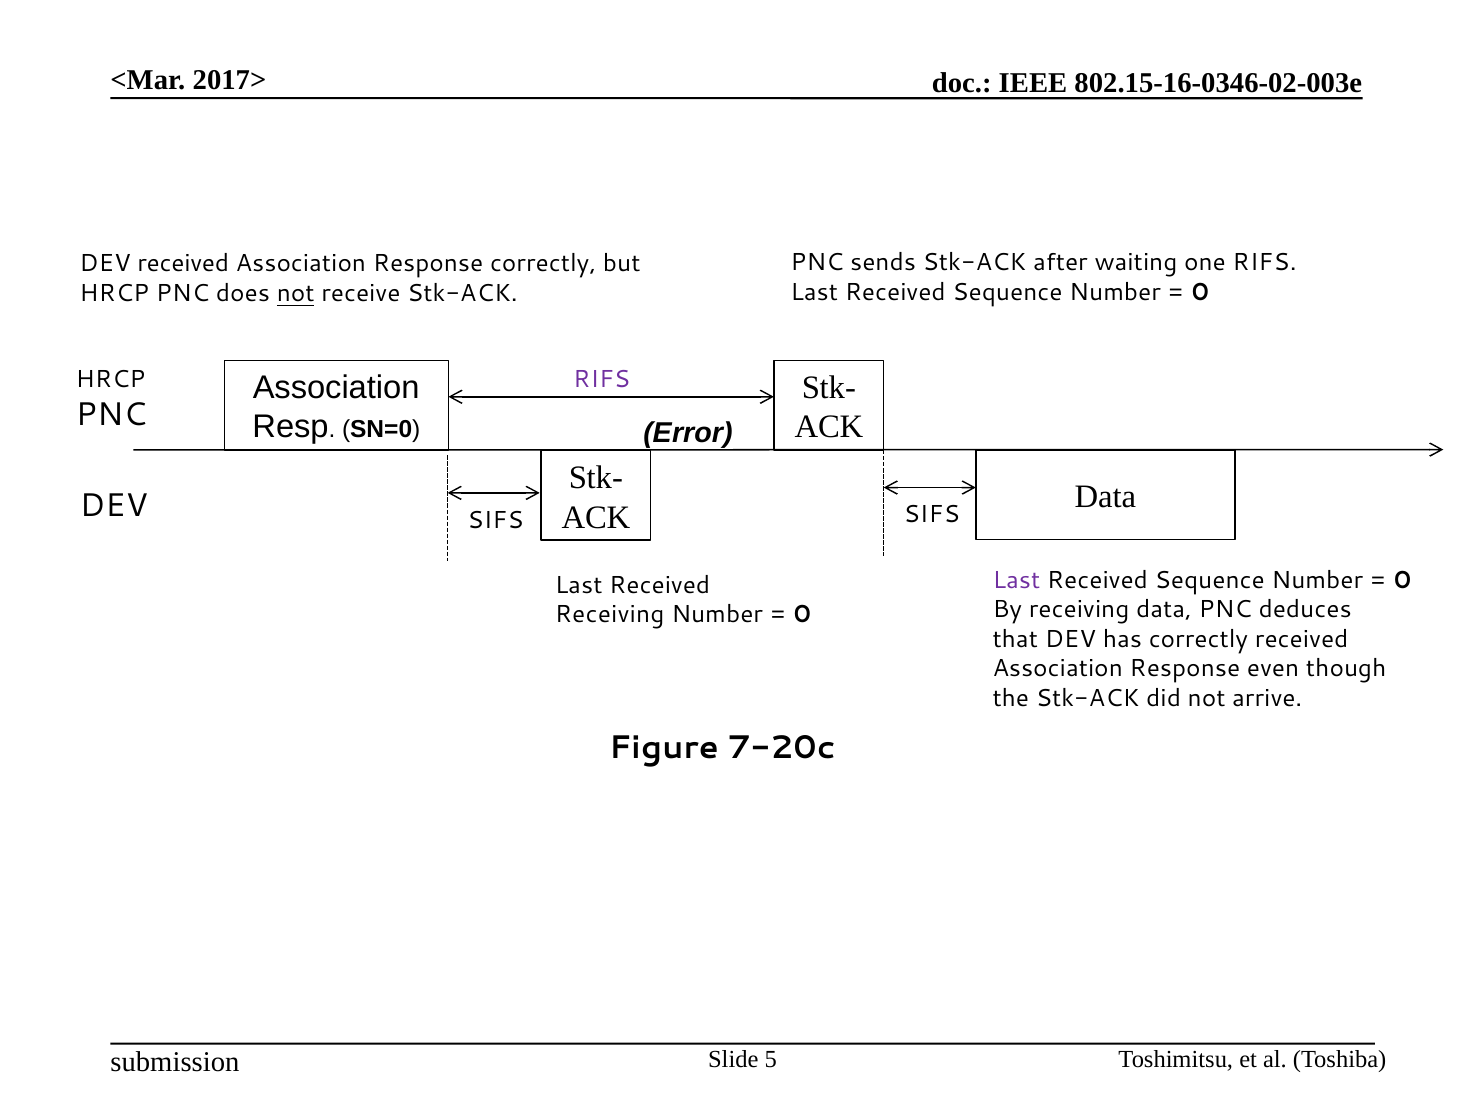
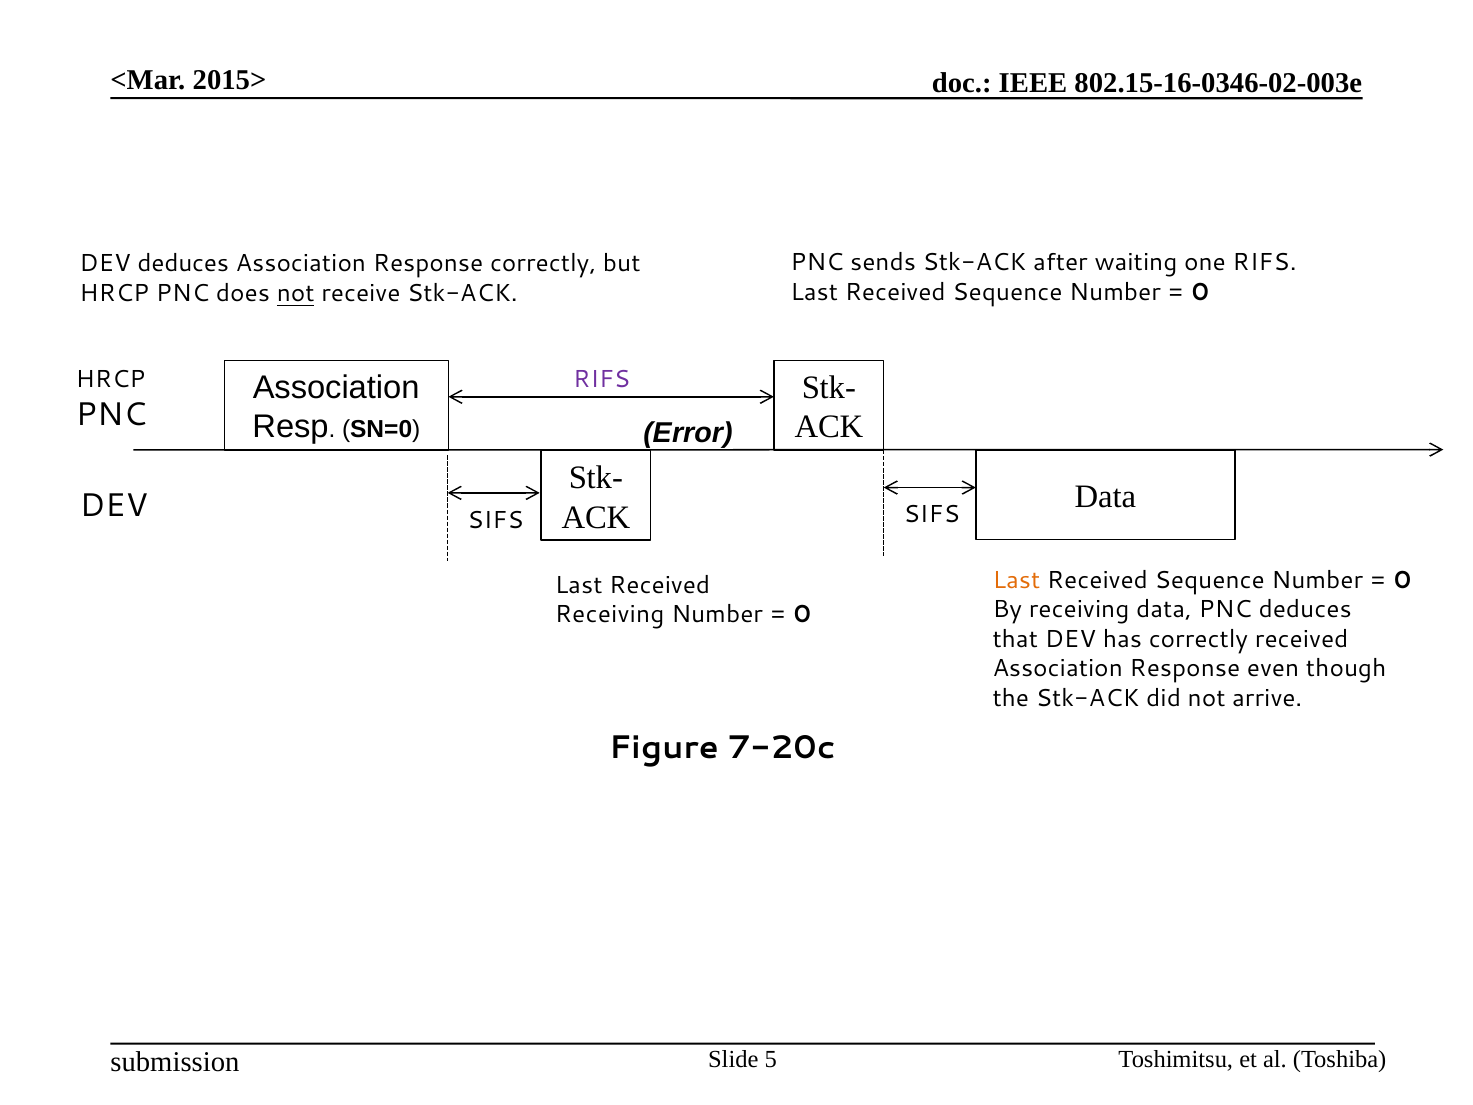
2017>: 2017> -> 2015>
DEV received: received -> deduces
Last at (1016, 580) colour: purple -> orange
